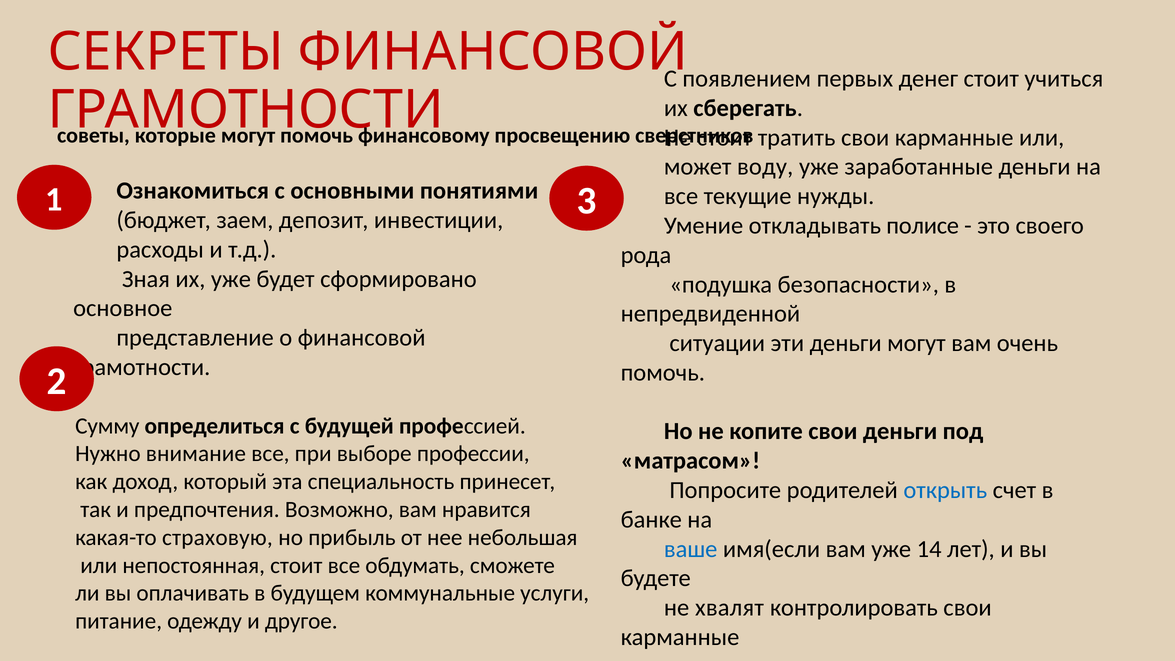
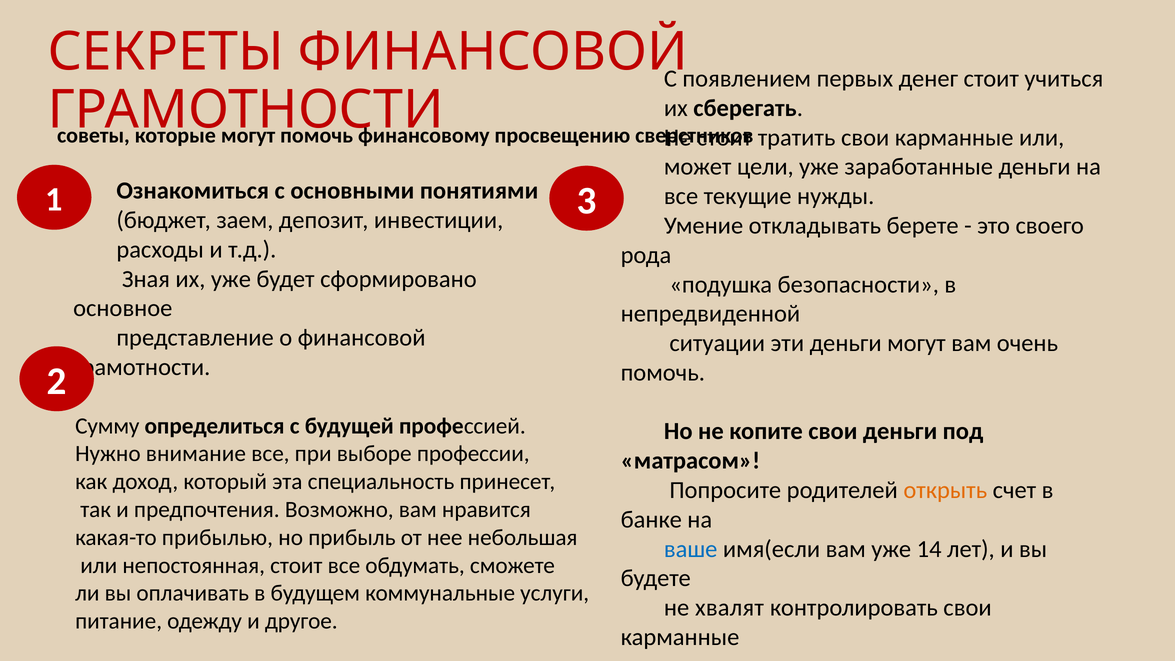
воду: воду -> цели
полисе: полисе -> берете
открыть colour: blue -> orange
страховую: страховую -> прибылью
